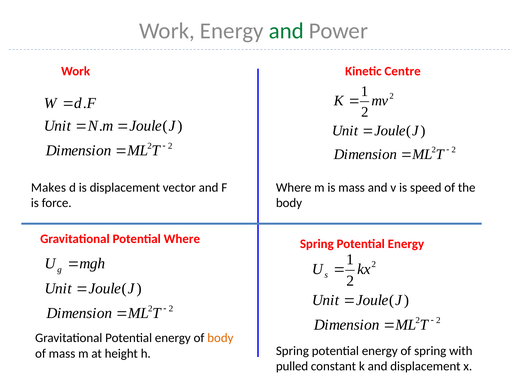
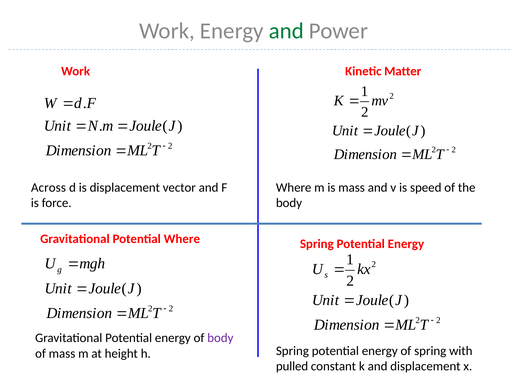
Centre: Centre -> Matter
Makes: Makes -> Across
body at (220, 338) colour: orange -> purple
